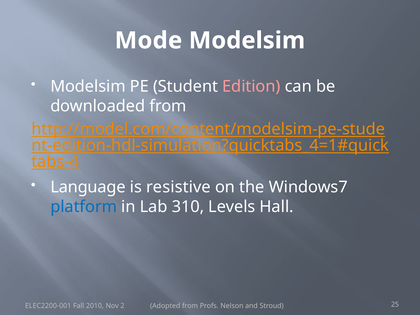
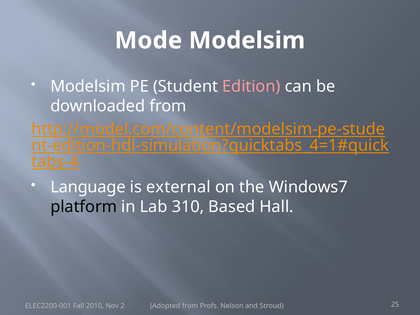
resistive: resistive -> external
platform colour: blue -> black
Levels: Levels -> Based
